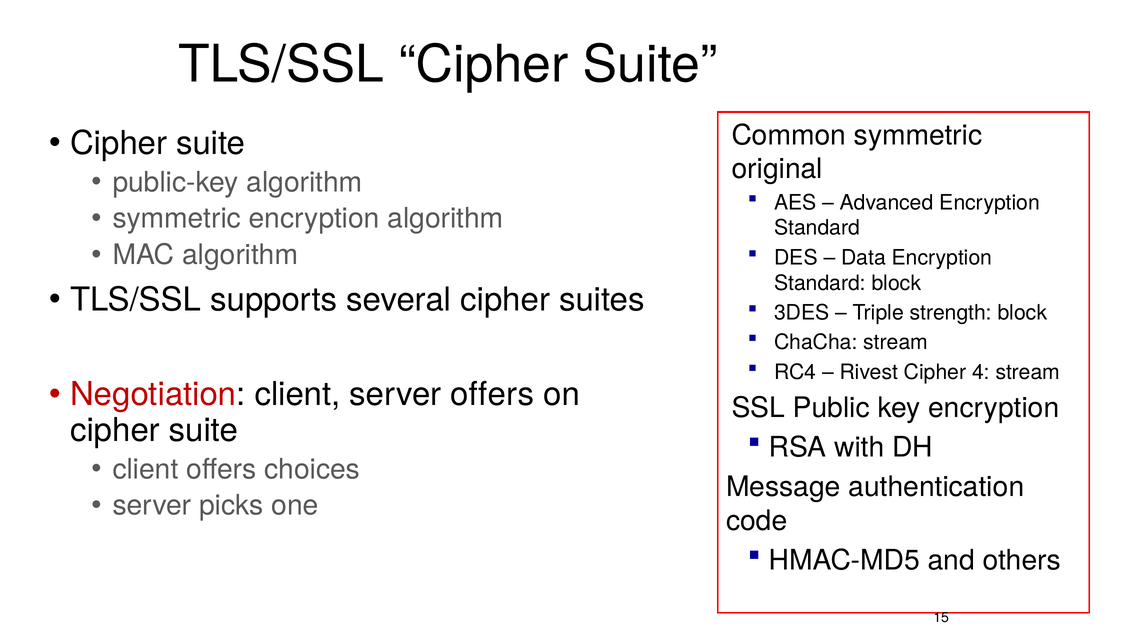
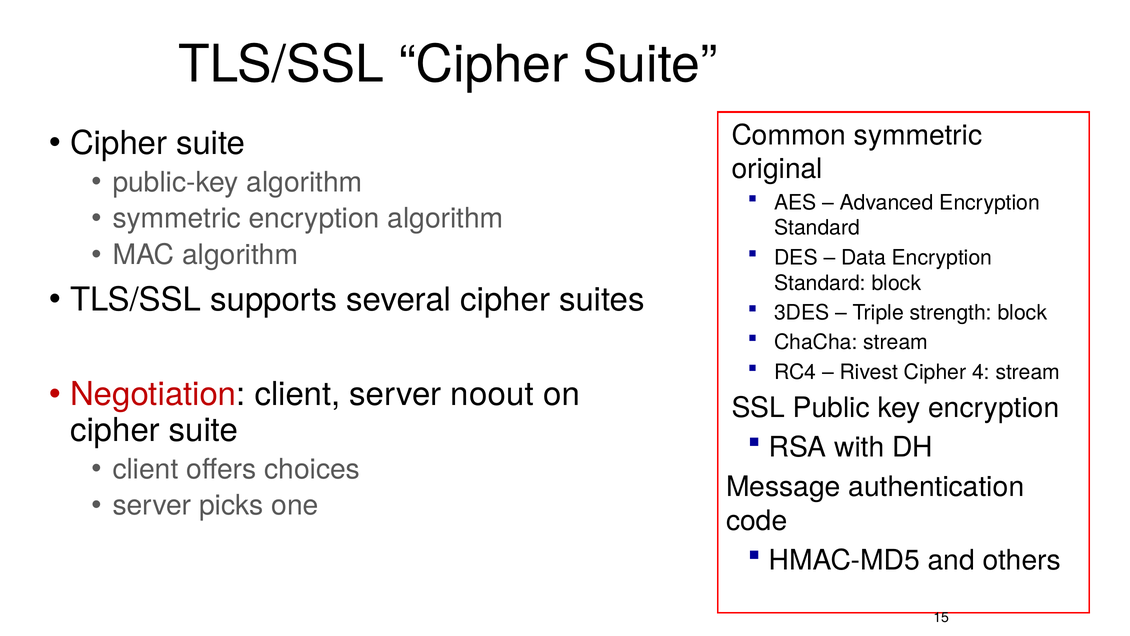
server offers: offers -> noout
